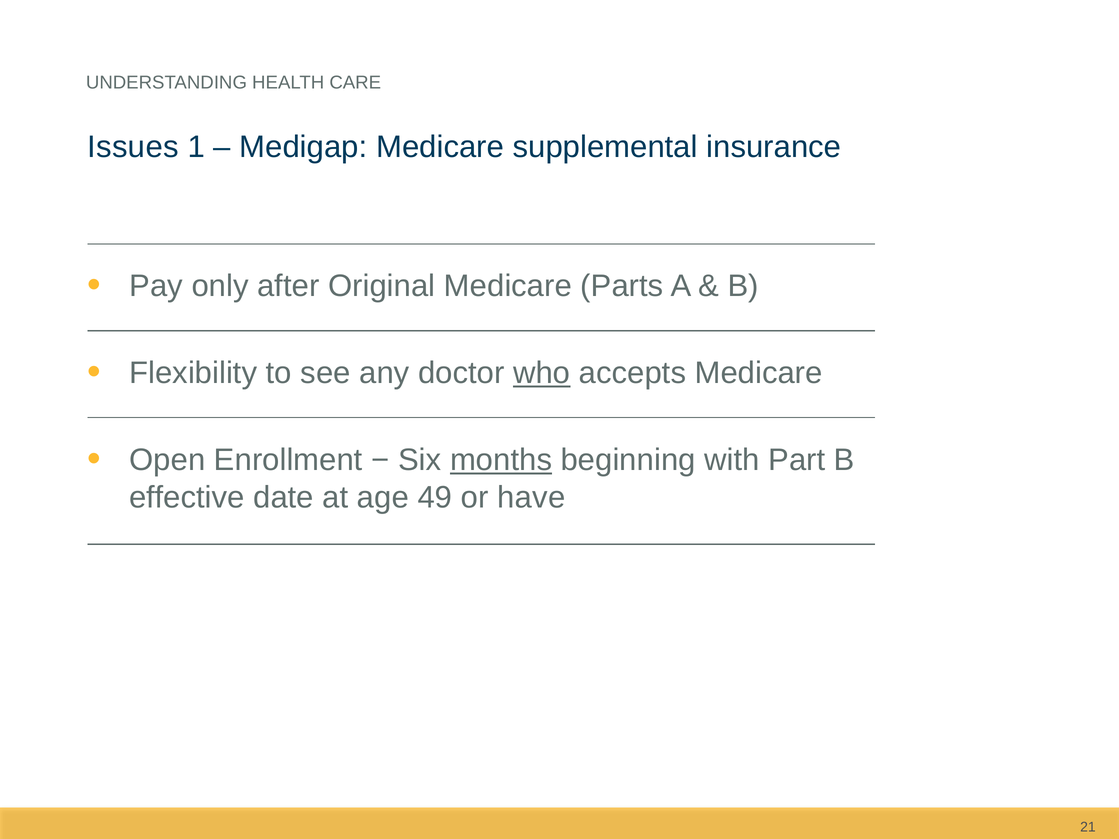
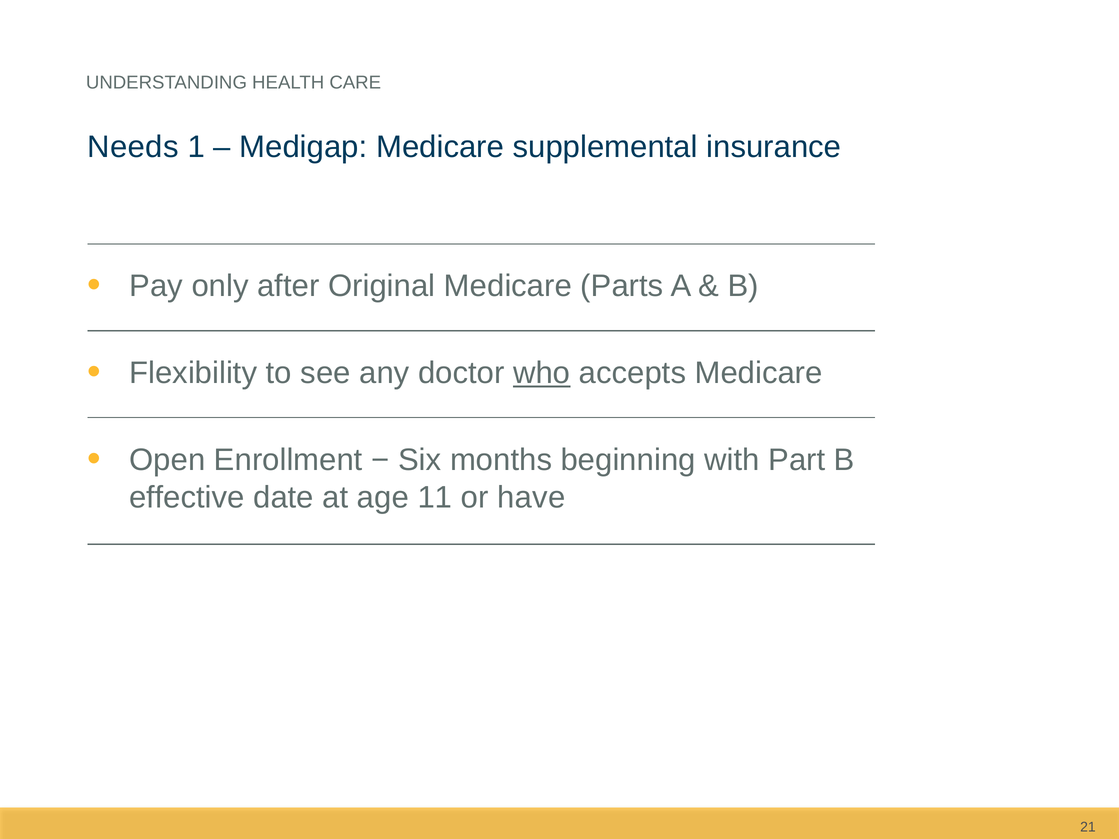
Issues: Issues -> Needs
months underline: present -> none
49: 49 -> 11
